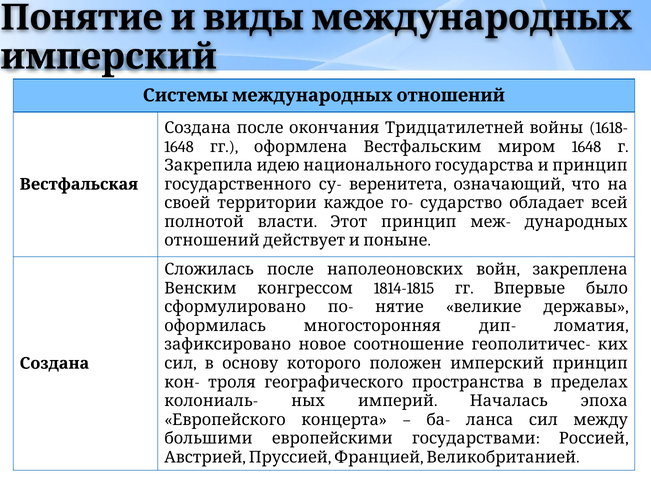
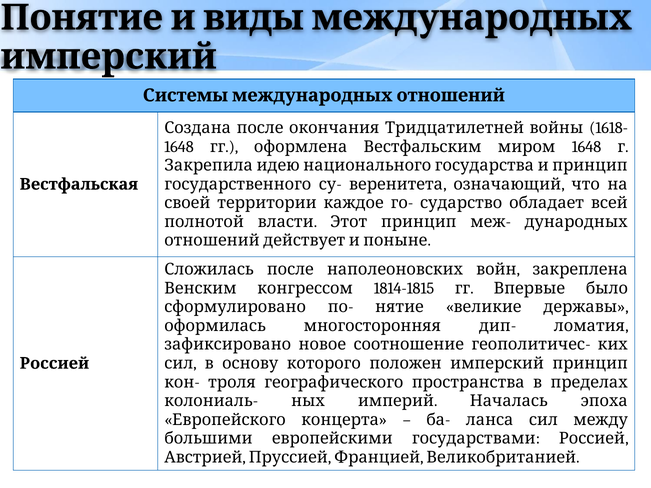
Создана at (54, 364): Создана -> Россией
